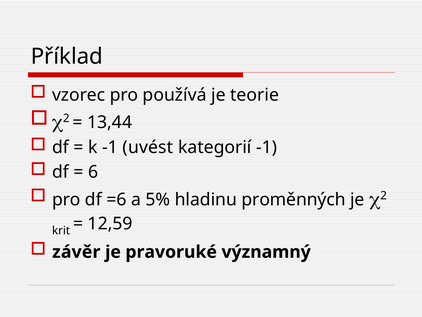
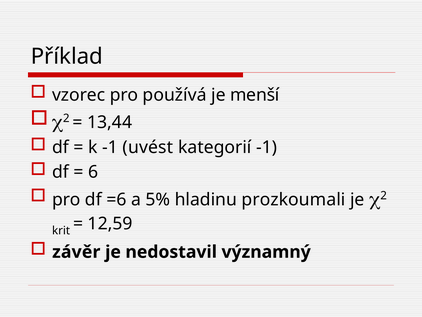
teorie: teorie -> menší
proměnných: proměnných -> prozkoumali
pravoruké: pravoruké -> nedostavil
